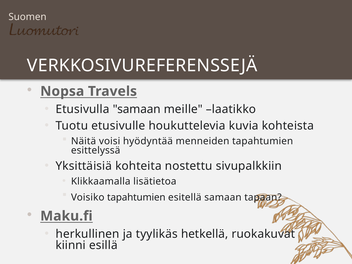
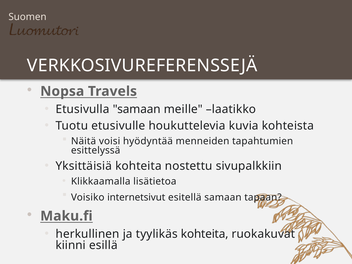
Voisiko tapahtumien: tapahtumien -> internetsivut
tyylikäs hetkellä: hetkellä -> kohteita
